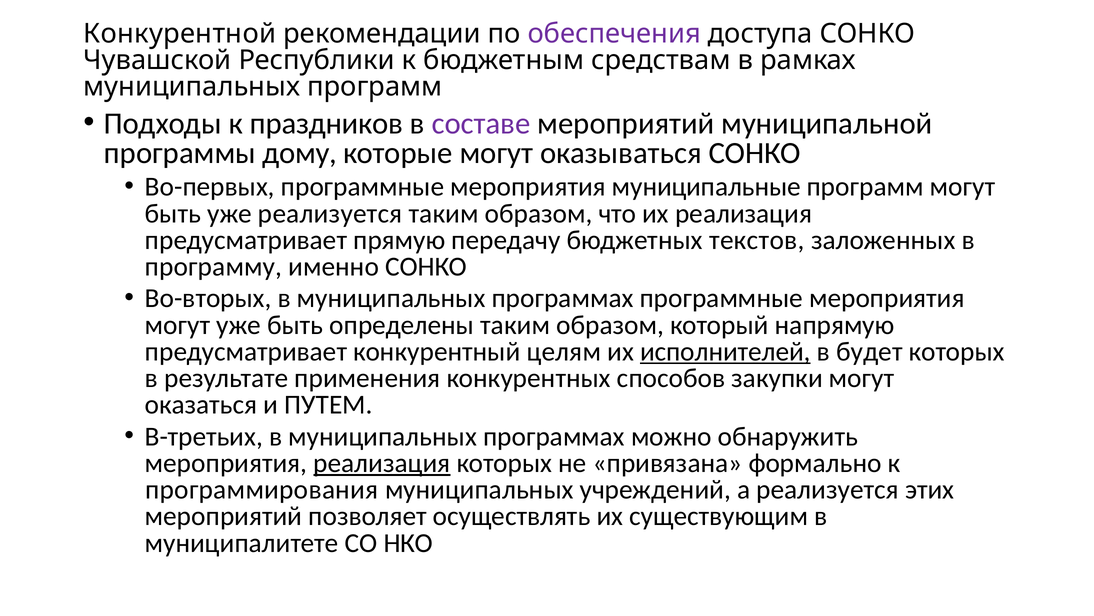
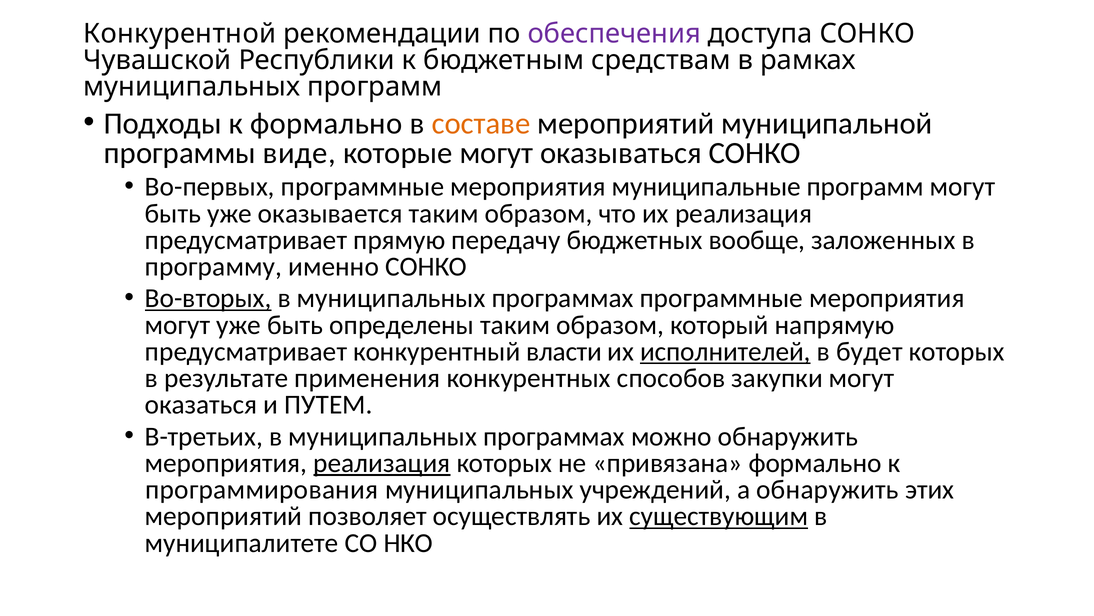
к праздников: праздников -> формально
составе colour: purple -> orange
дому: дому -> виде
уже реализуется: реализуется -> оказывается
текстов: текстов -> вообще
Во-вторых underline: none -> present
целям: целям -> власти
а реализуется: реализуется -> обнаружить
существующим underline: none -> present
